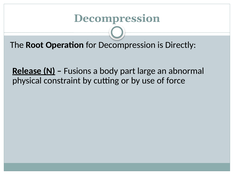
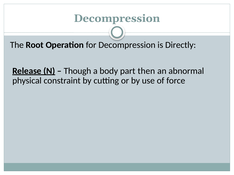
Fusions: Fusions -> Though
large: large -> then
